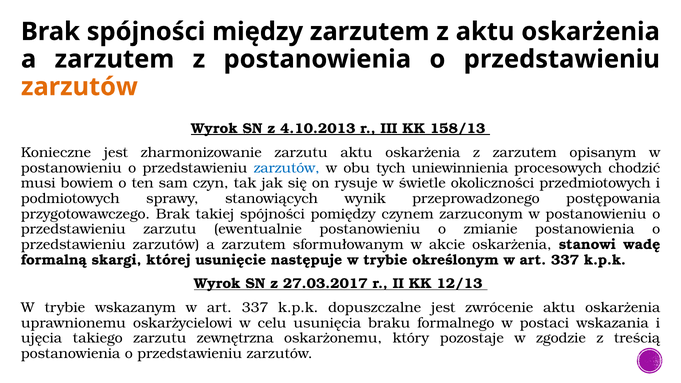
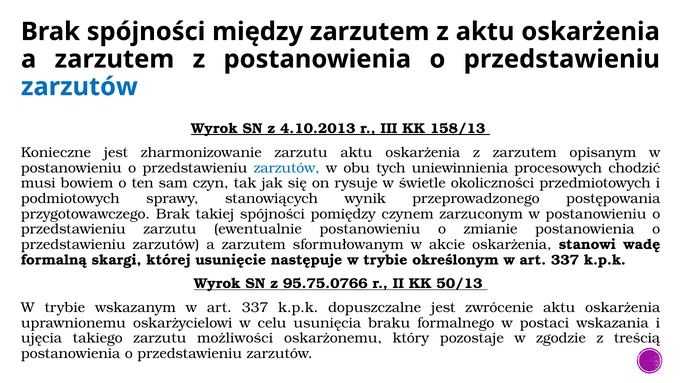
zarzutów at (79, 87) colour: orange -> blue
27.03.2017: 27.03.2017 -> 95.75.0766
12/13: 12/13 -> 50/13
zewnętrzna: zewnętrzna -> możliwości
